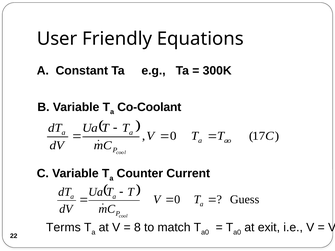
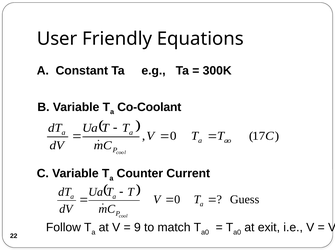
Terms: Terms -> Follow
8: 8 -> 9
